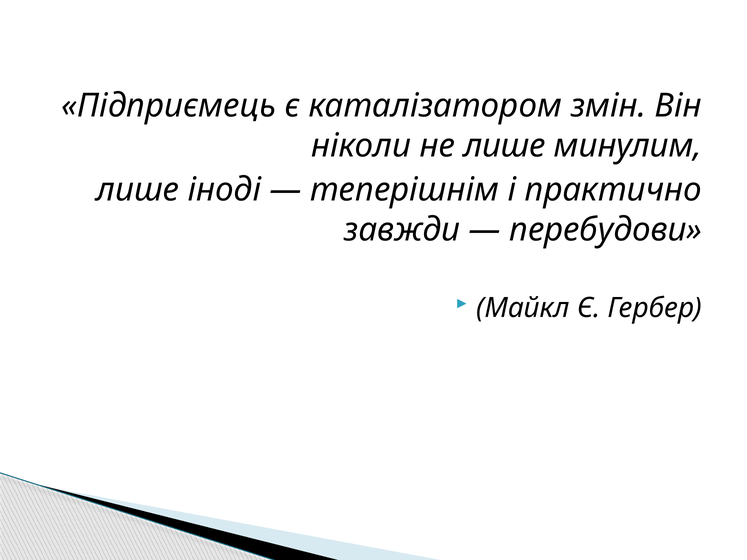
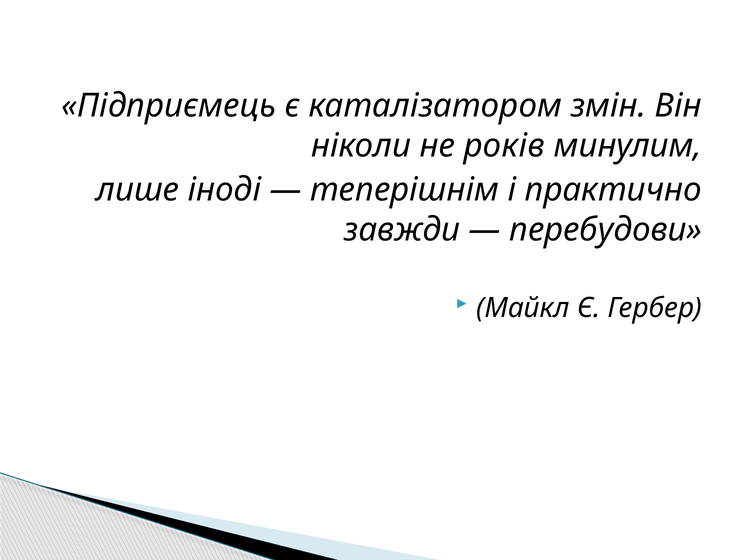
не лише: лише -> років
